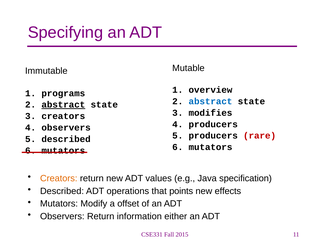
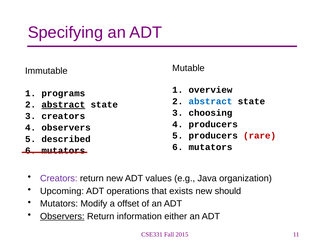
modifies: modifies -> choosing
Creators at (59, 178) colour: orange -> purple
specification: specification -> organization
Described at (62, 191): Described -> Upcoming
points: points -> exists
effects: effects -> should
Observers at (62, 217) underline: none -> present
